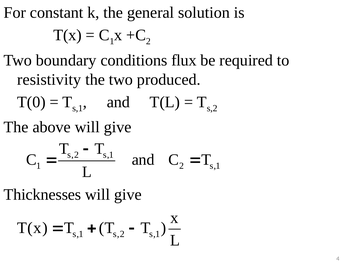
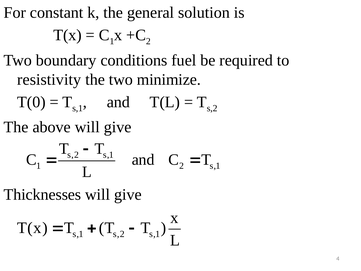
flux: flux -> fuel
produced: produced -> minimize
